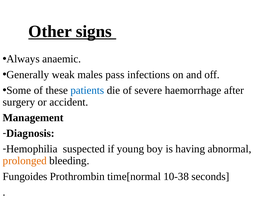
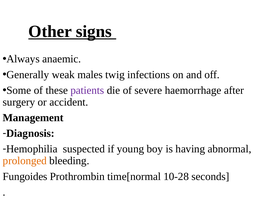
pass: pass -> twig
patients colour: blue -> purple
10-38: 10-38 -> 10-28
